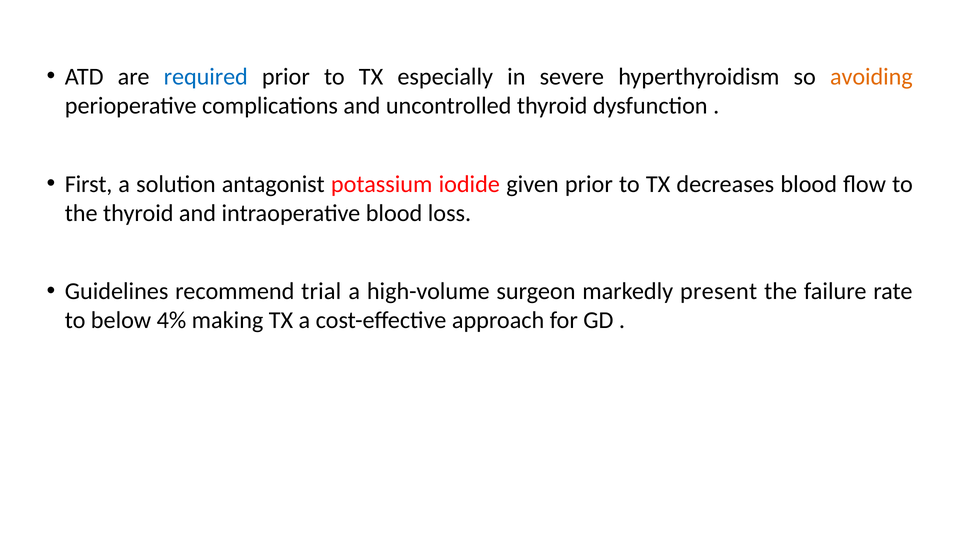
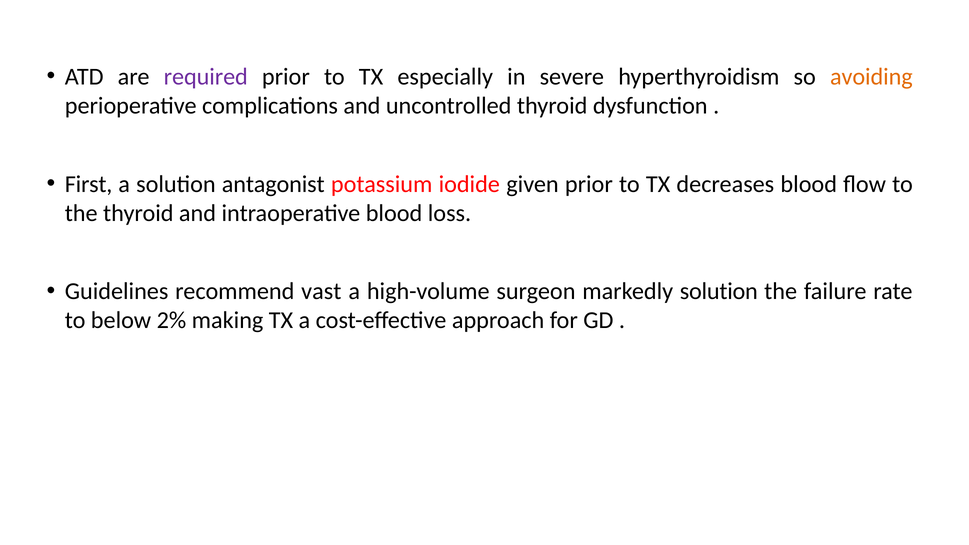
required colour: blue -> purple
trial: trial -> vast
markedly present: present -> solution
4%: 4% -> 2%
